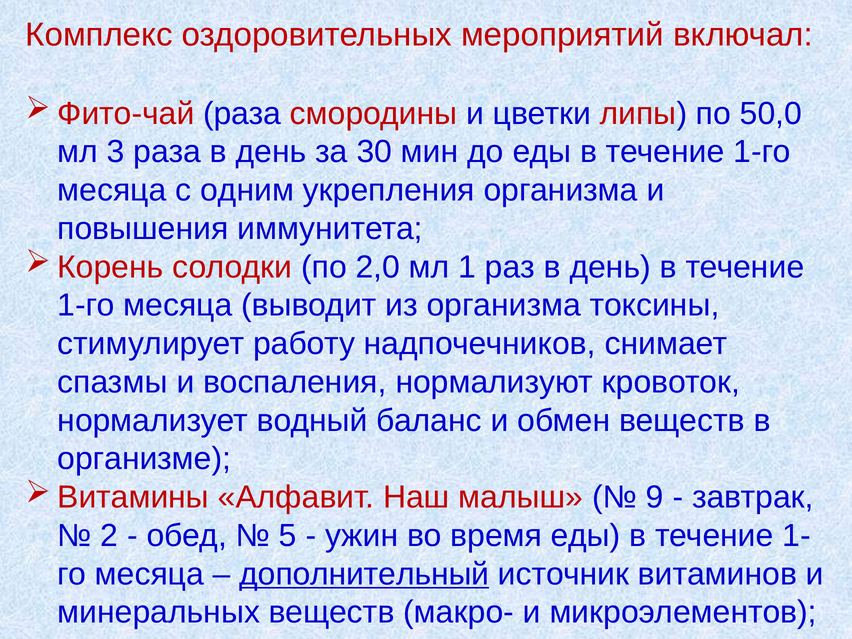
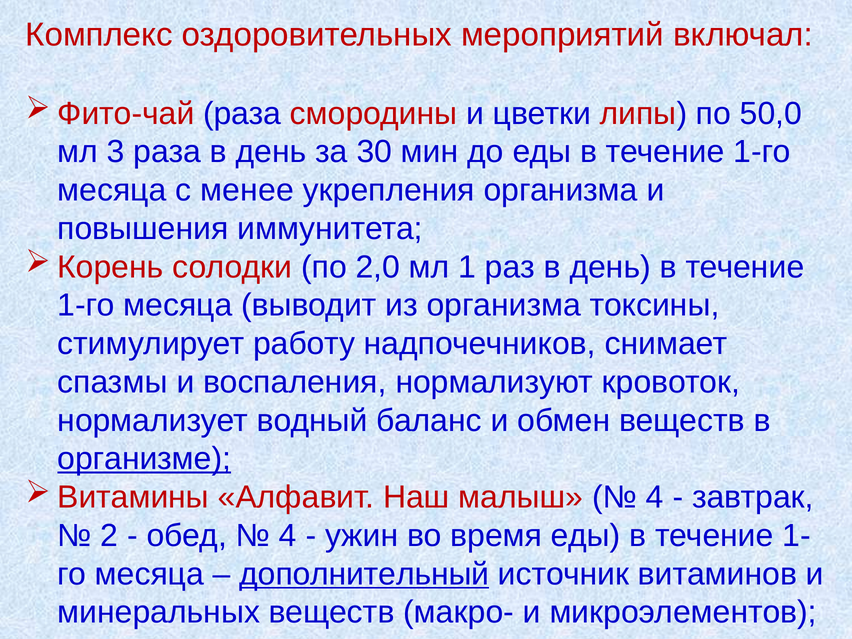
одним: одним -> менее
организме underline: none -> present
9 at (655, 497): 9 -> 4
5 at (288, 536): 5 -> 4
